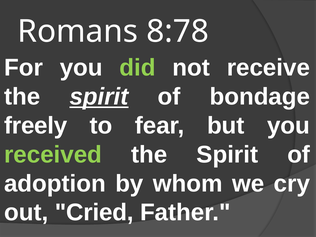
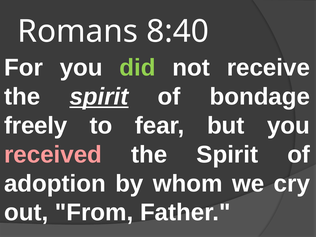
8:78: 8:78 -> 8:40
received colour: light green -> pink
Cried: Cried -> From
